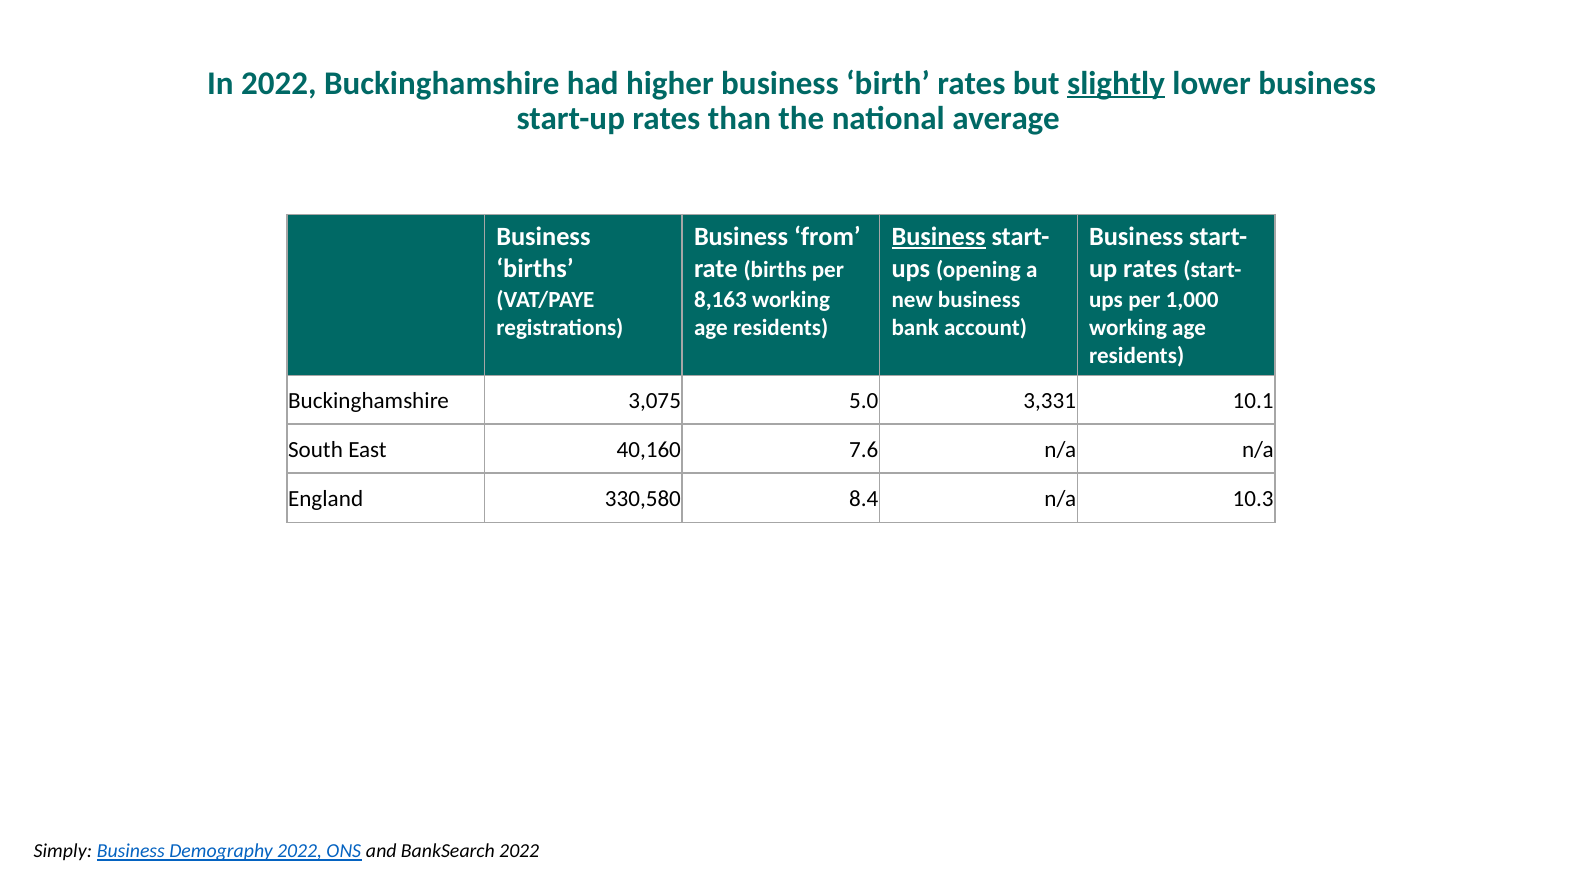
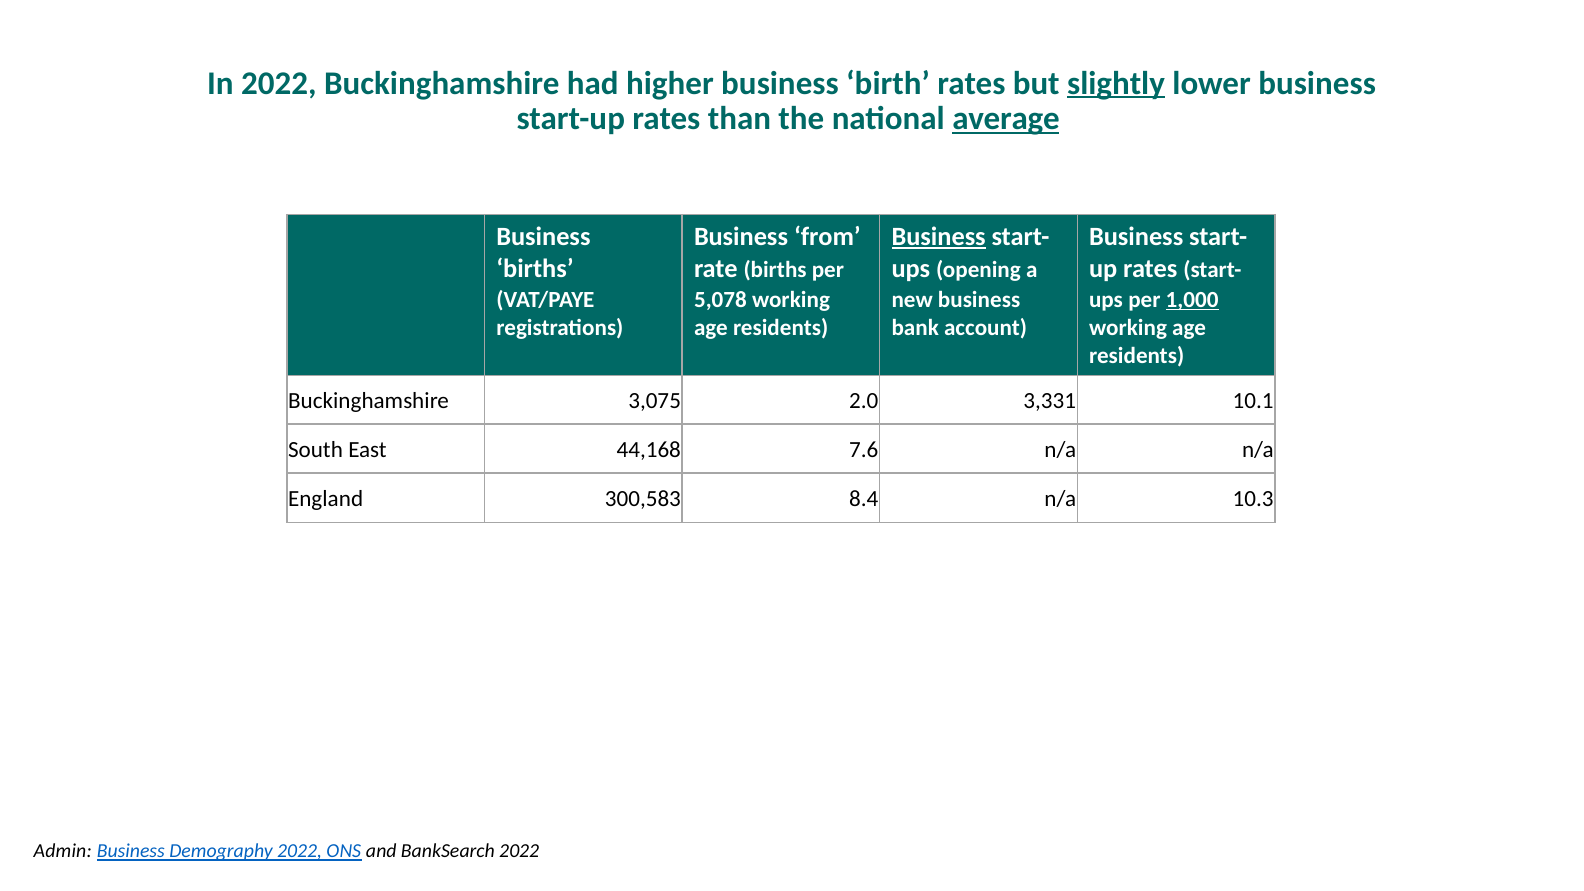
average underline: none -> present
8,163: 8,163 -> 5,078
1,000 underline: none -> present
5.0: 5.0 -> 2.0
40,160: 40,160 -> 44,168
330,580: 330,580 -> 300,583
Simply: Simply -> Admin
